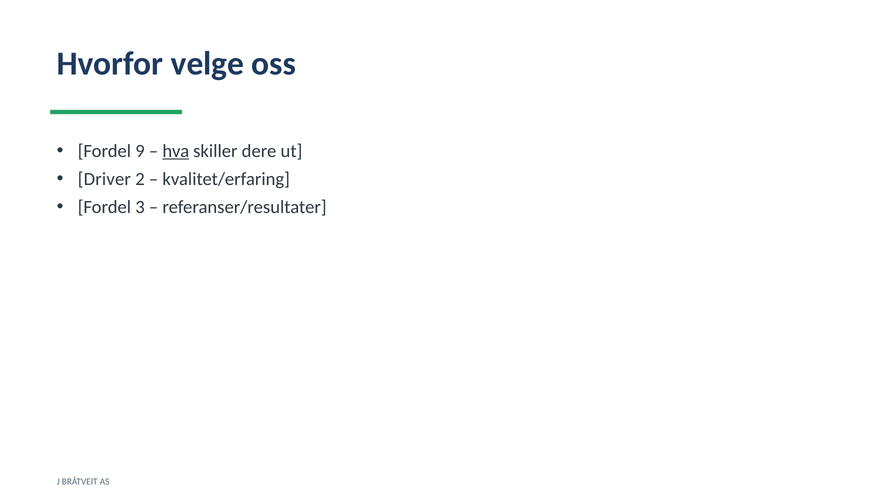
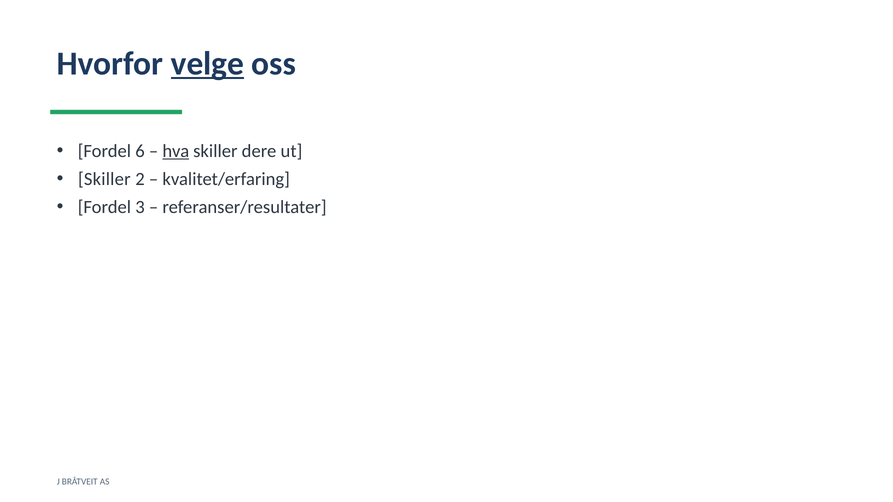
velge underline: none -> present
9: 9 -> 6
Driver at (104, 179): Driver -> Skiller
